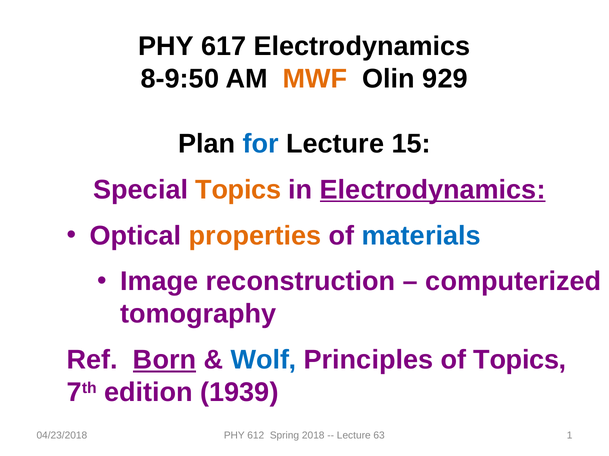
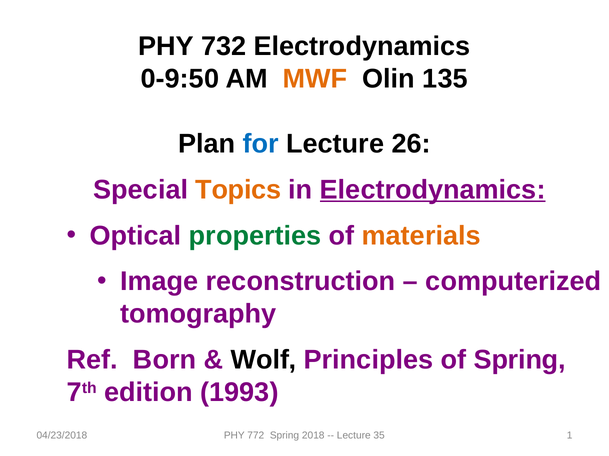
617: 617 -> 732
8-9:50: 8-9:50 -> 0-9:50
929: 929 -> 135
15: 15 -> 26
properties colour: orange -> green
materials colour: blue -> orange
Born underline: present -> none
Wolf colour: blue -> black
of Topics: Topics -> Spring
1939: 1939 -> 1993
612: 612 -> 772
63: 63 -> 35
